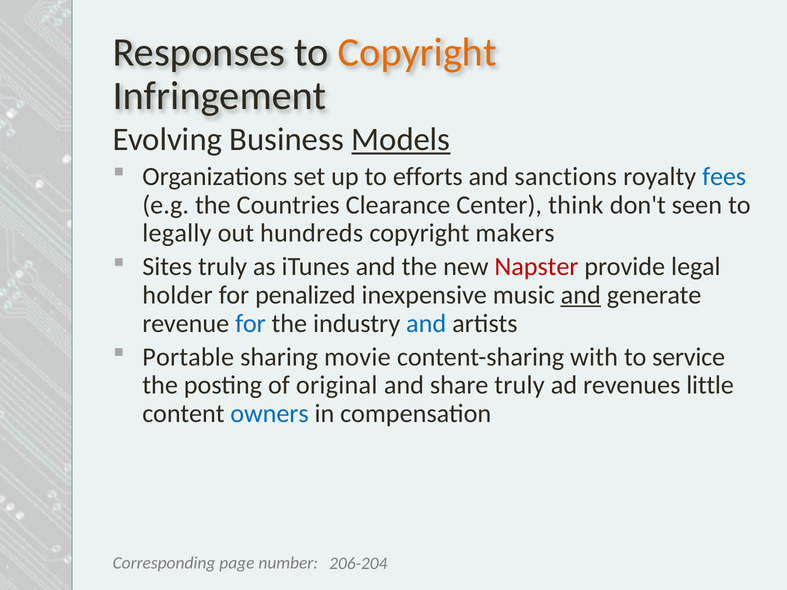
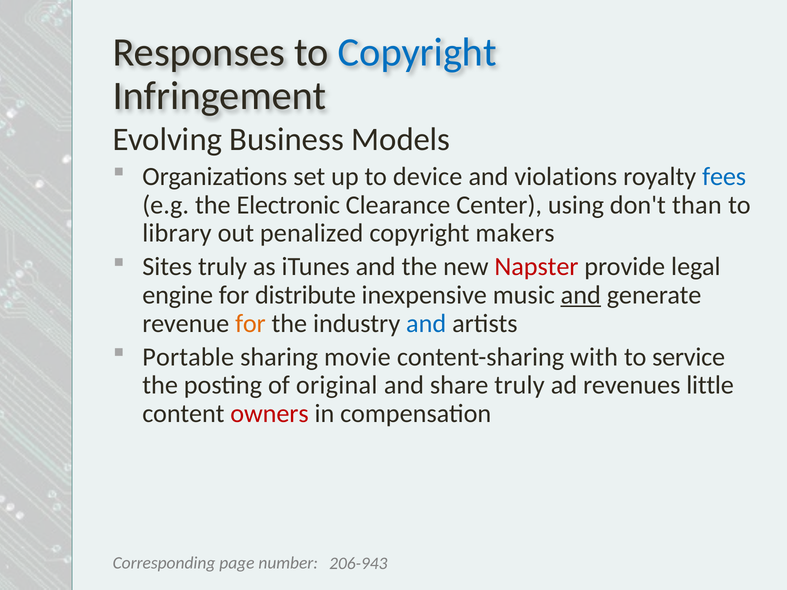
Copyright at (417, 52) colour: orange -> blue
Models underline: present -> none
efforts: efforts -> device
sanctions: sanctions -> violations
Countries: Countries -> Electronic
think: think -> using
seen: seen -> than
legally: legally -> library
hundreds: hundreds -> penalized
holder: holder -> engine
penalized: penalized -> distribute
for at (250, 323) colour: blue -> orange
owners colour: blue -> red
206-204: 206-204 -> 206-943
